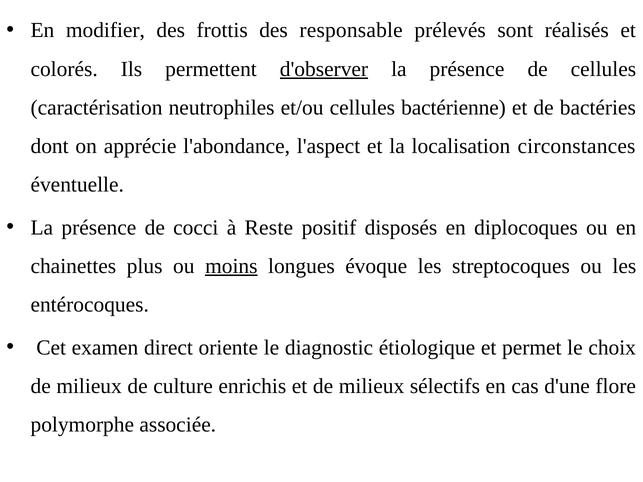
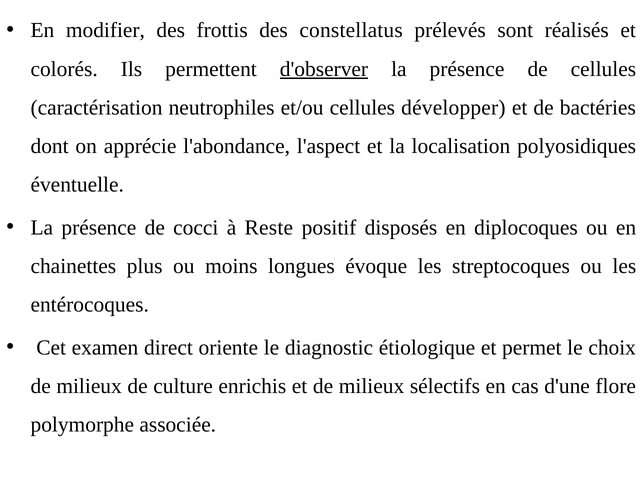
responsable: responsable -> constellatus
bactérienne: bactérienne -> développer
circonstances: circonstances -> polyosidiques
moins underline: present -> none
